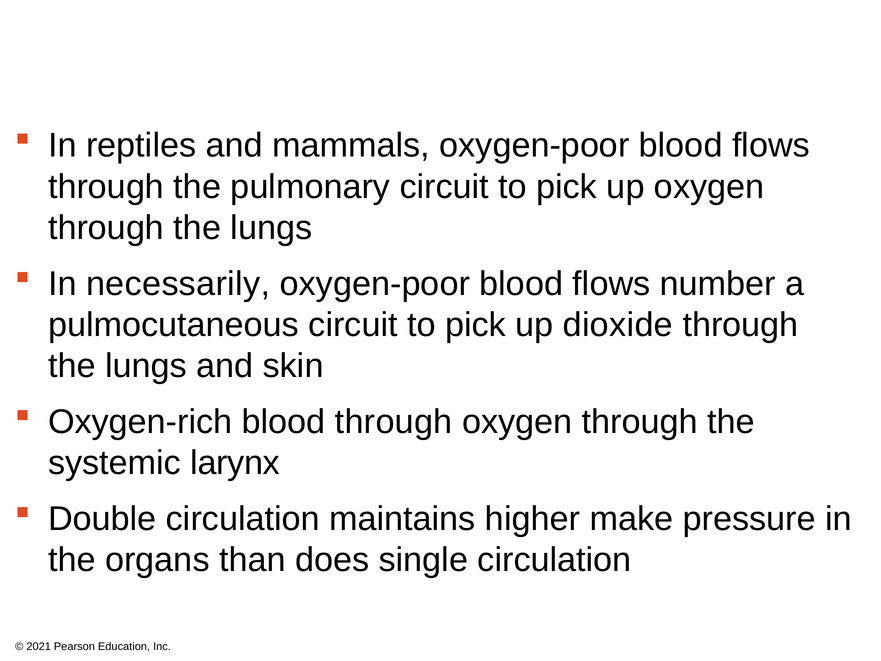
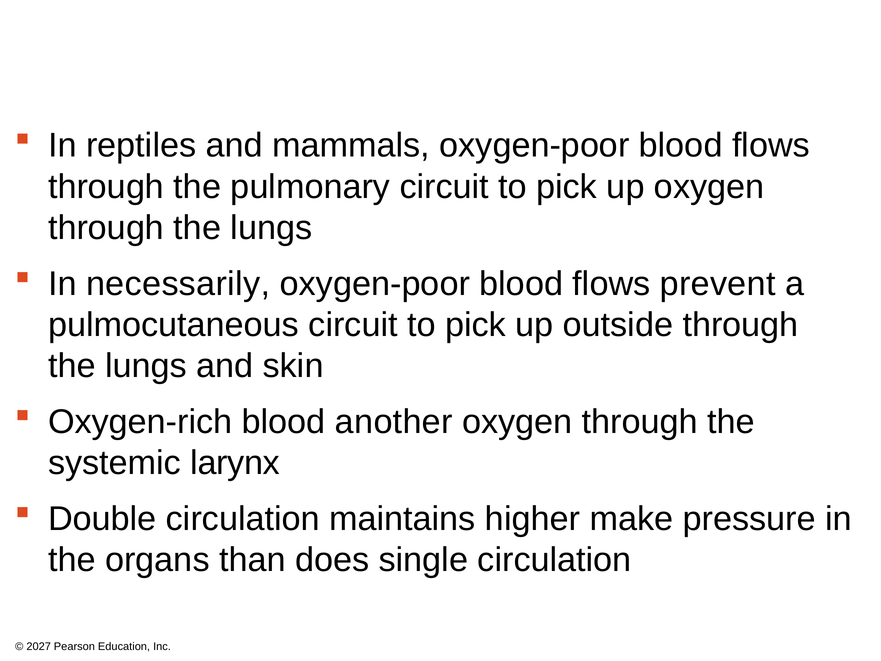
number: number -> prevent
dioxide: dioxide -> outside
blood through: through -> another
2021: 2021 -> 2027
